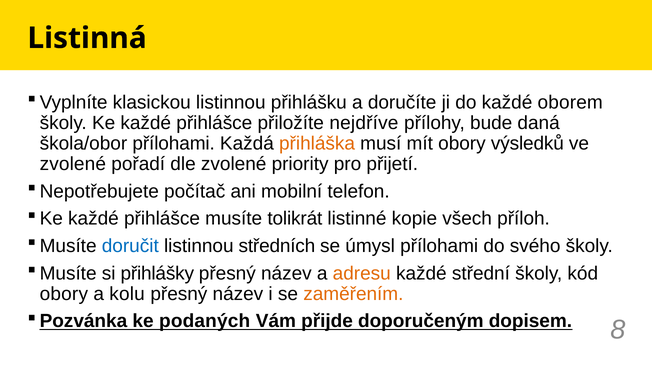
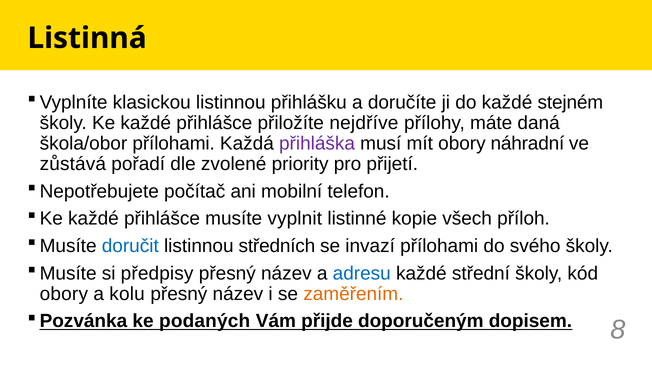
oborem: oborem -> stejném
bude: bude -> máte
přihláška colour: orange -> purple
výsledků: výsledků -> náhradní
zvolené at (73, 164): zvolené -> zůstává
tolikrát: tolikrát -> vyplnit
úmysl: úmysl -> invazí
přihlášky: přihlášky -> předpisy
adresu colour: orange -> blue
